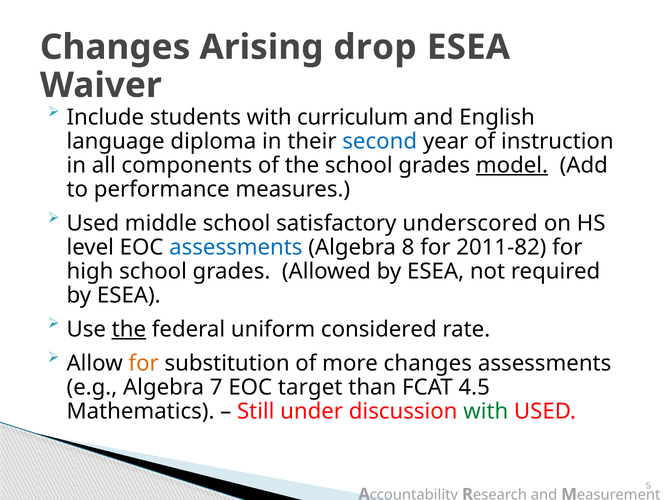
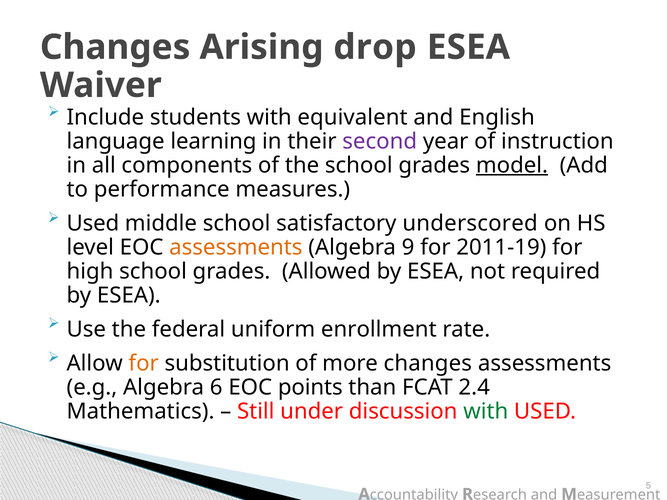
curriculum: curriculum -> equivalent
diploma: diploma -> learning
second colour: blue -> purple
assessments at (236, 247) colour: blue -> orange
8: 8 -> 9
2011-82: 2011-82 -> 2011-19
the at (129, 329) underline: present -> none
considered: considered -> enrollment
7: 7 -> 6
target: target -> points
4.5: 4.5 -> 2.4
